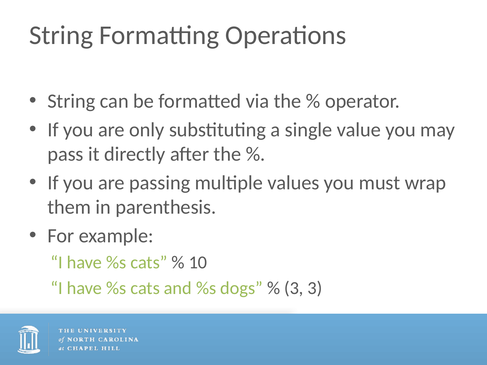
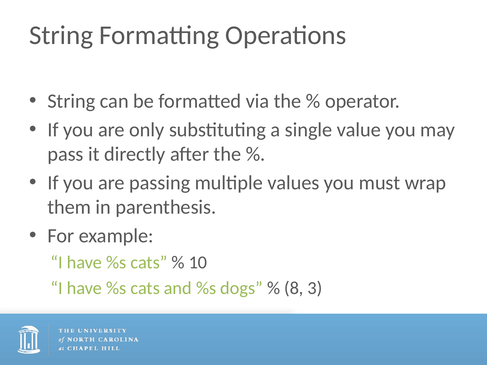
3 at (294, 288): 3 -> 8
